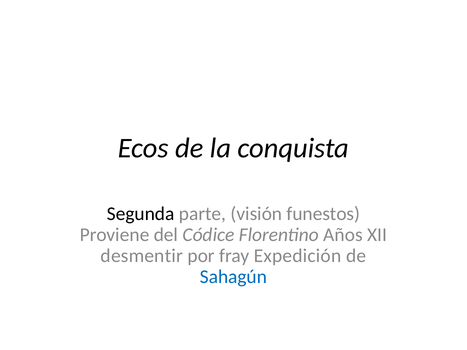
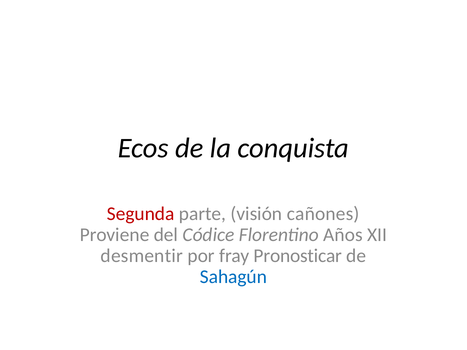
Segunda colour: black -> red
funestos: funestos -> cañones
Expedición: Expedición -> Pronosticar
